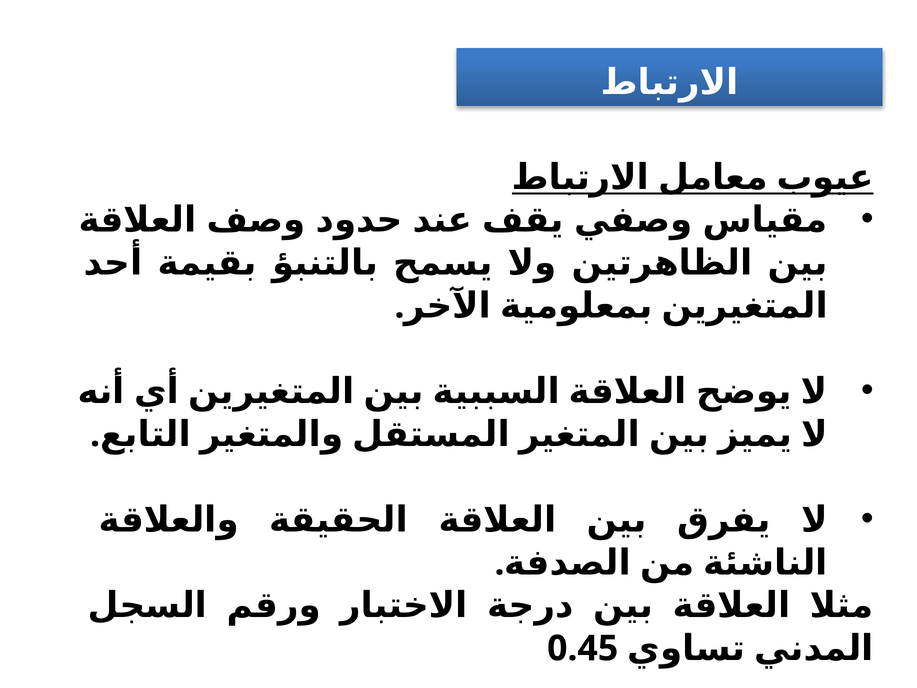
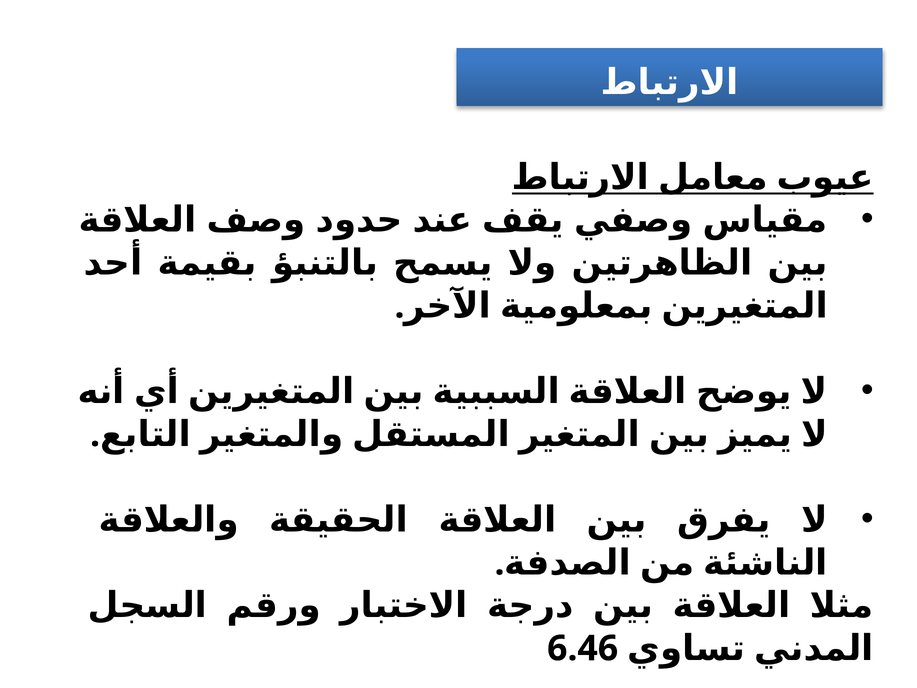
0.45: 0.45 -> 6.46
